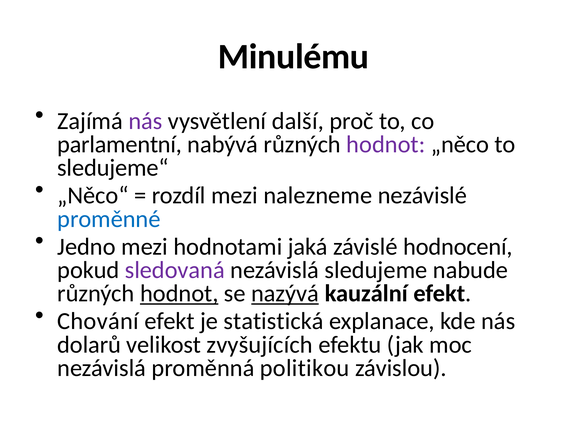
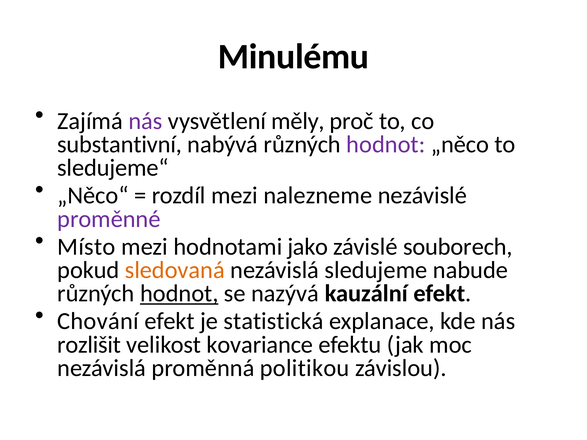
další: další -> měly
parlamentní: parlamentní -> substantivní
proměnné colour: blue -> purple
Jedno: Jedno -> Místo
jaká: jaká -> jako
hodnocení: hodnocení -> souborech
sledovaná colour: purple -> orange
nazývá underline: present -> none
dolarů: dolarů -> rozlišit
zvyšujících: zvyšujících -> kovariance
